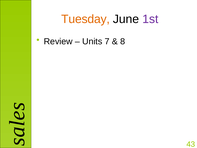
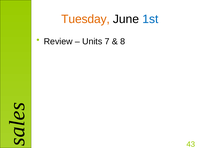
1st colour: purple -> blue
